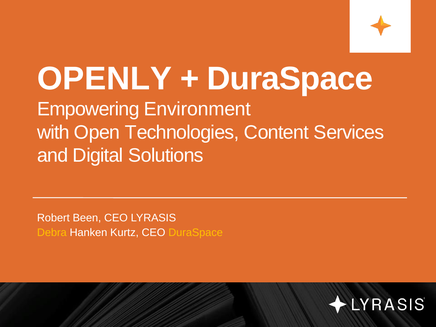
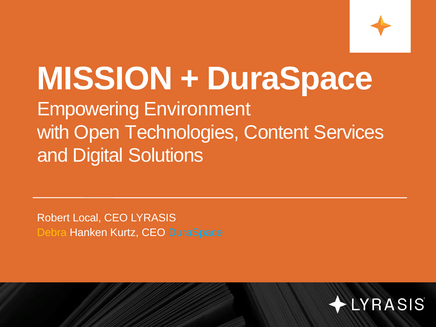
OPENLY: OPENLY -> MISSION
Been: Been -> Local
DuraSpace at (196, 233) colour: yellow -> light blue
